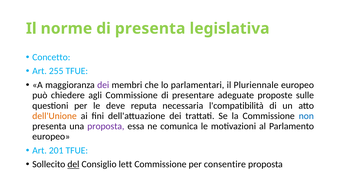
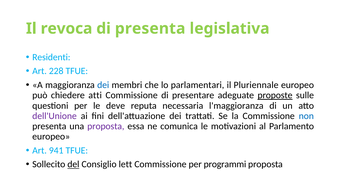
norme: norme -> revoca
Concetto: Concetto -> Residenti
255: 255 -> 228
dei at (103, 85) colour: purple -> blue
agli: agli -> atti
proposte underline: none -> present
l'compatibilità: l'compatibilità -> l'maggioranza
dell'Unione colour: orange -> purple
201: 201 -> 941
consentire: consentire -> programmi
